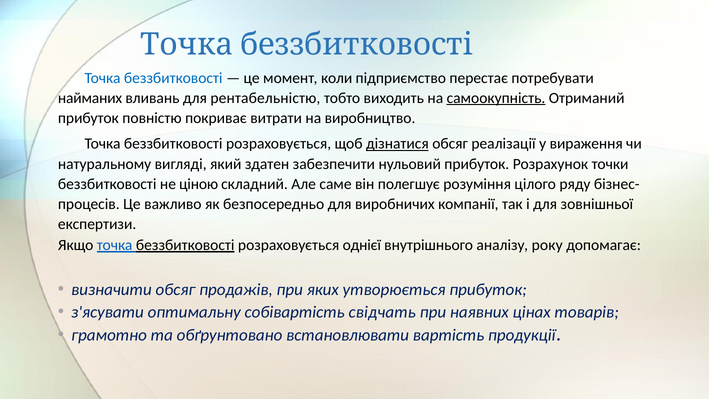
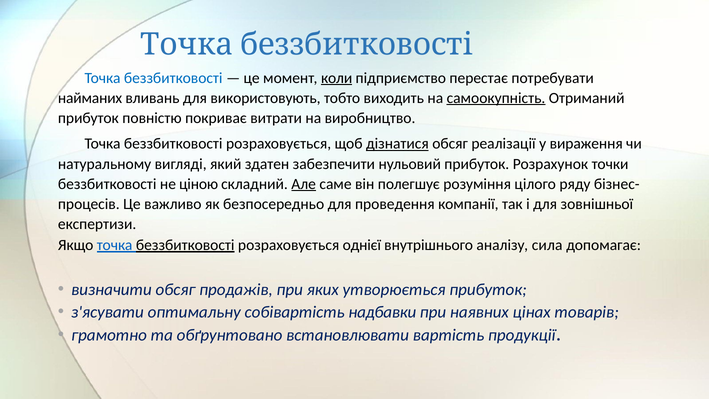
коли underline: none -> present
рентабельністю: рентабельністю -> використовують
Але underline: none -> present
виробничих: виробничих -> проведення
року: року -> сила
свідчать: свідчать -> надбавки
